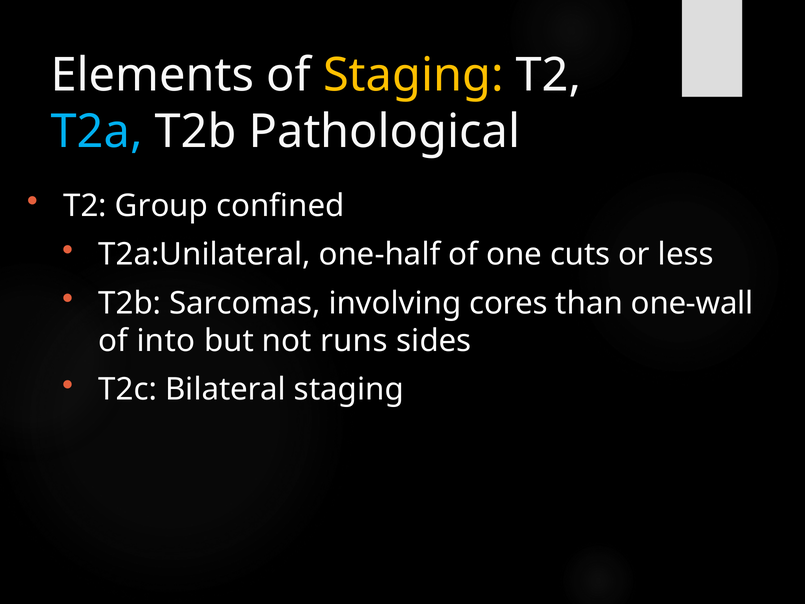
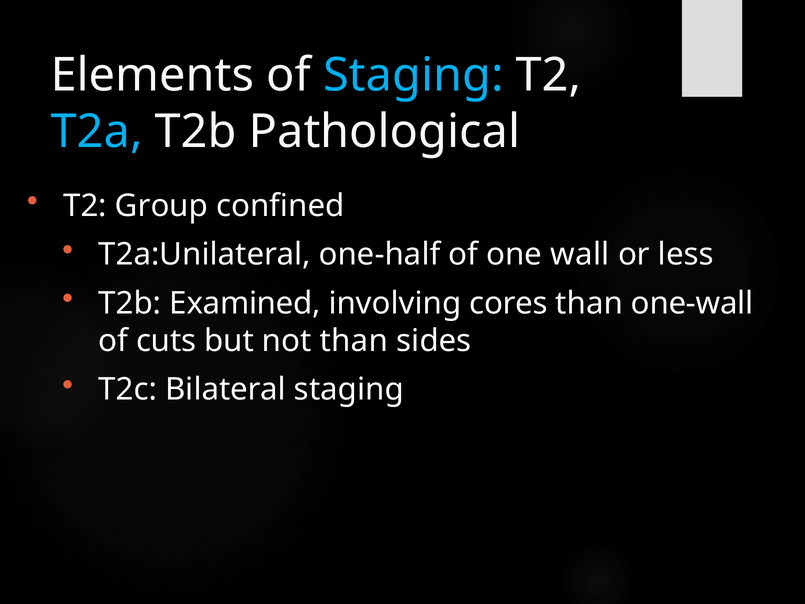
Staging at (413, 75) colour: yellow -> light blue
cuts: cuts -> wall
Sarcomas: Sarcomas -> Examined
into: into -> cuts
not runs: runs -> than
